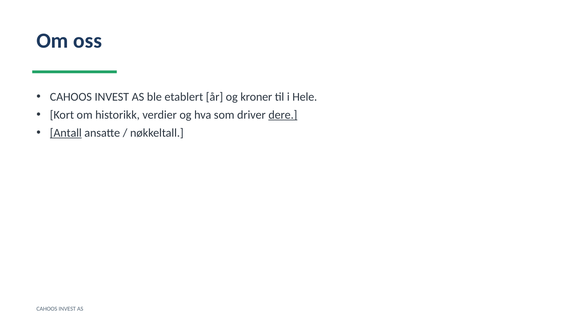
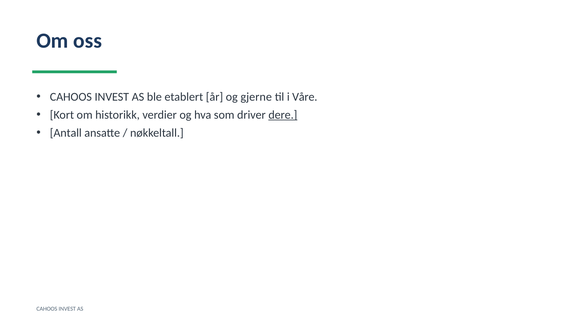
kroner: kroner -> gjerne
Hele: Hele -> Våre
Antall underline: present -> none
